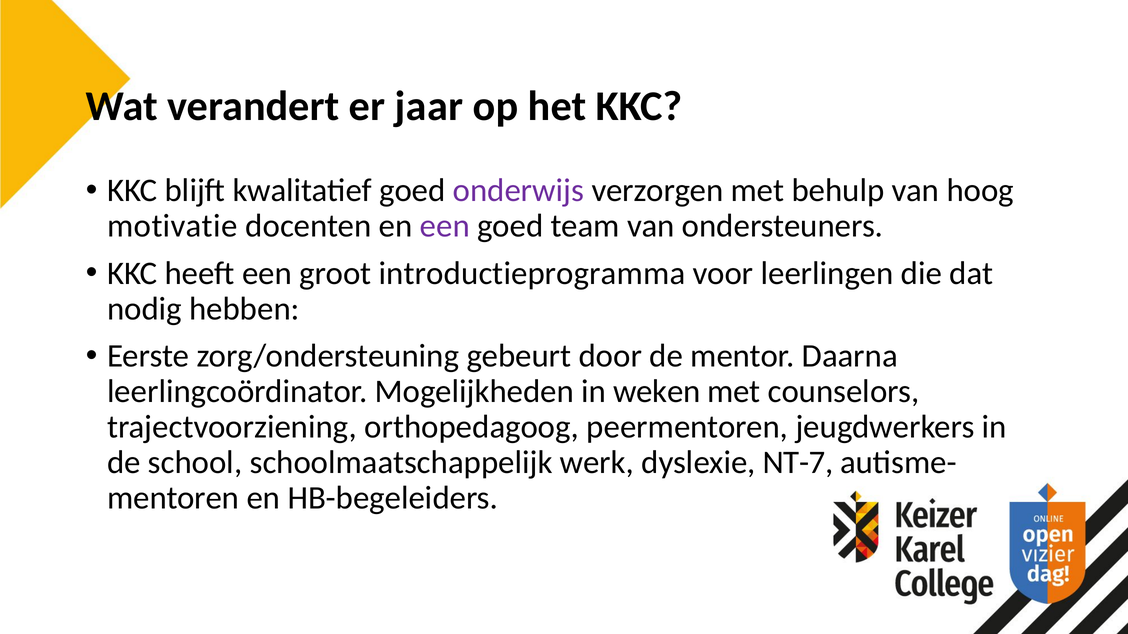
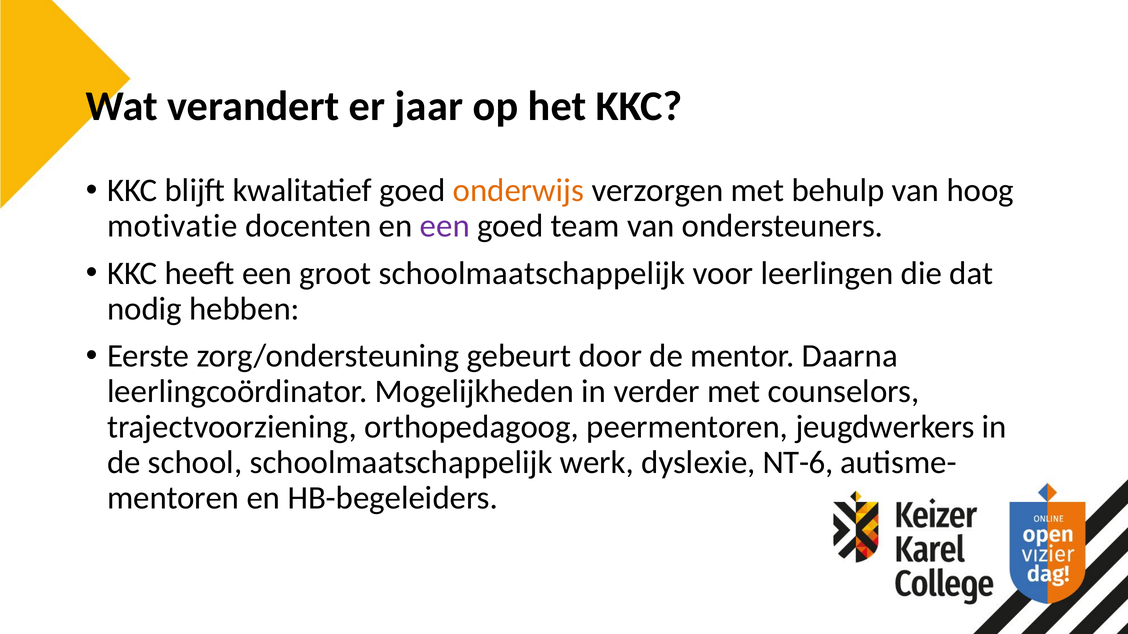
onderwijs colour: purple -> orange
groot introductieprogramma: introductieprogramma -> schoolmaatschappelijk
weken: weken -> verder
NT-7: NT-7 -> NT-6
